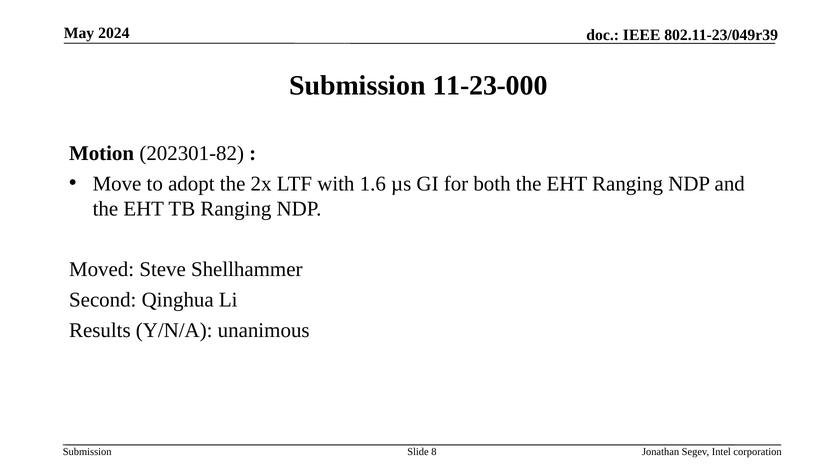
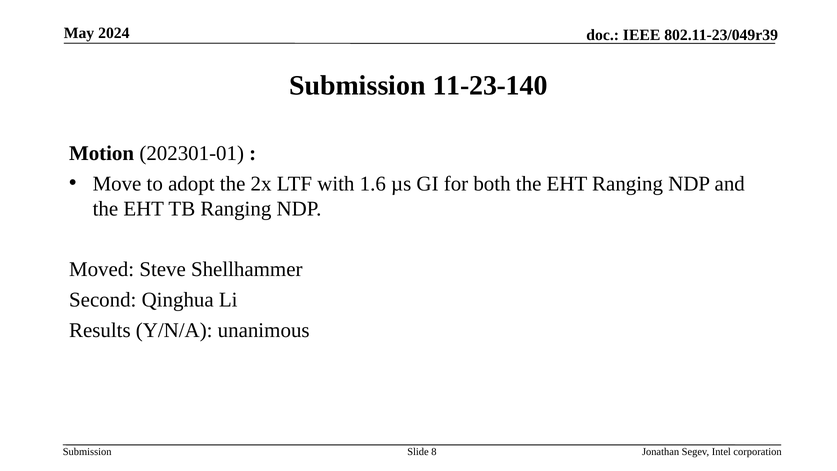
11-23-000: 11-23-000 -> 11-23-140
202301-82: 202301-82 -> 202301-01
